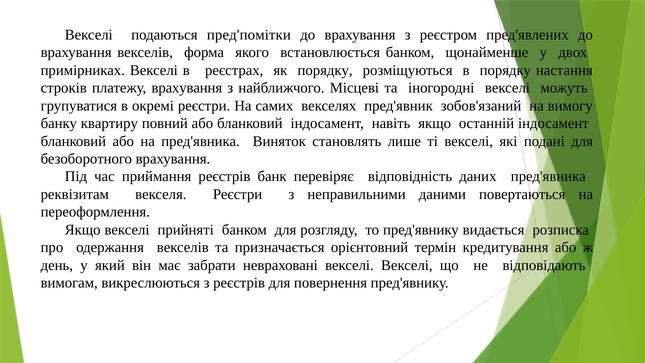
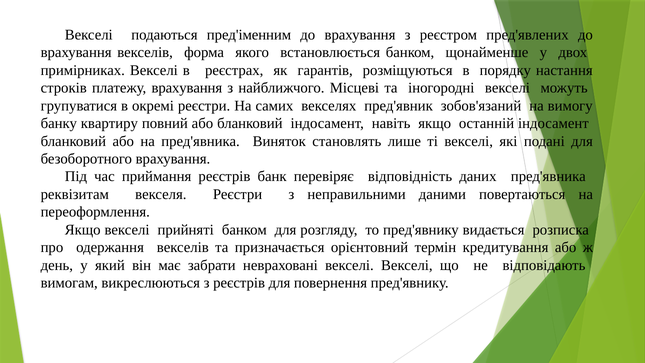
пред'помітки: пред'помітки -> пред'іменним
як порядку: порядку -> гарантів
